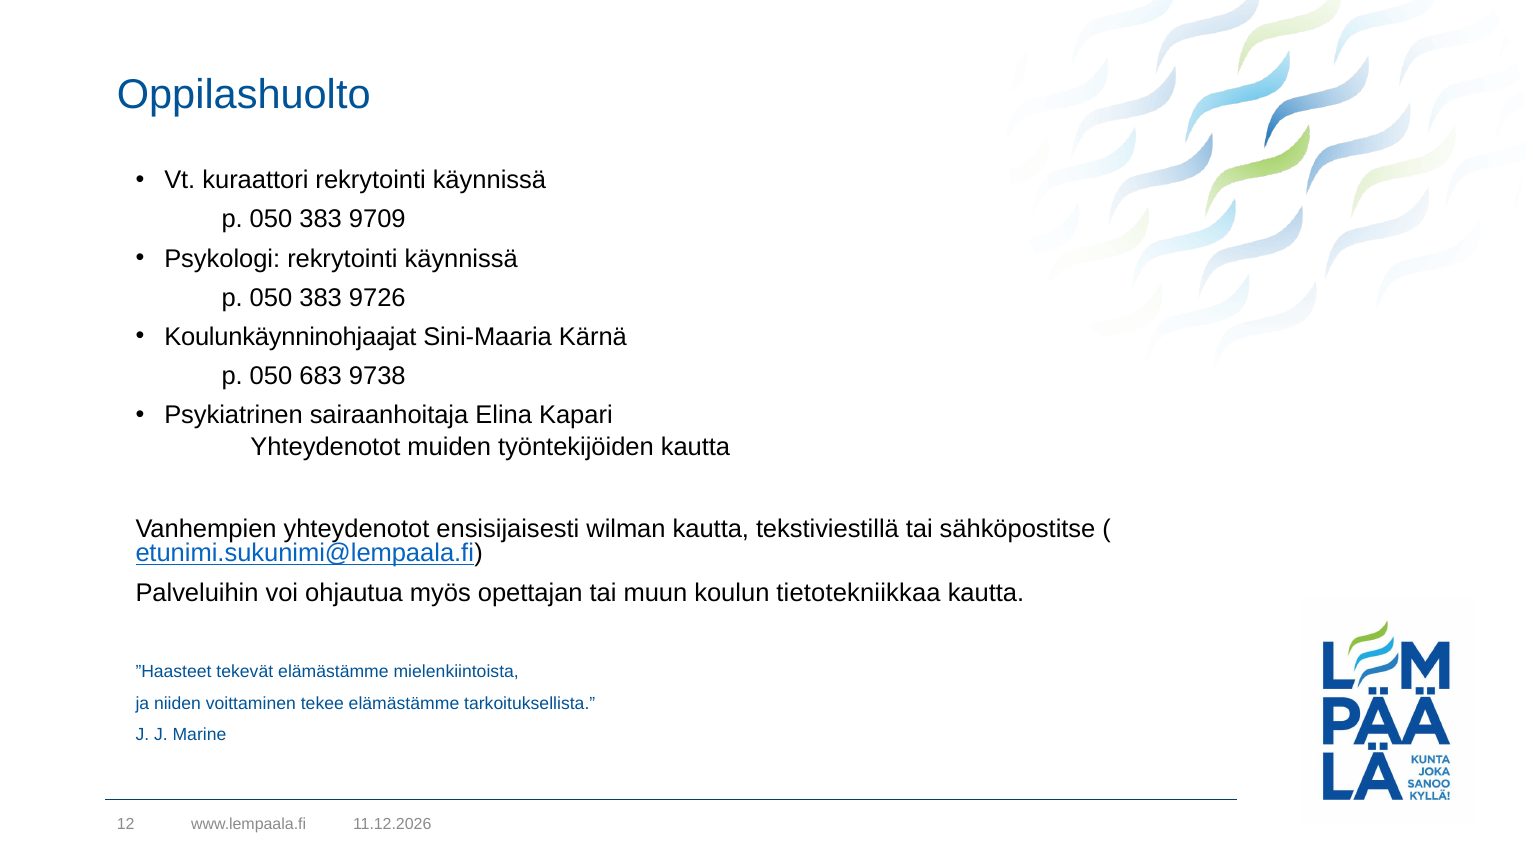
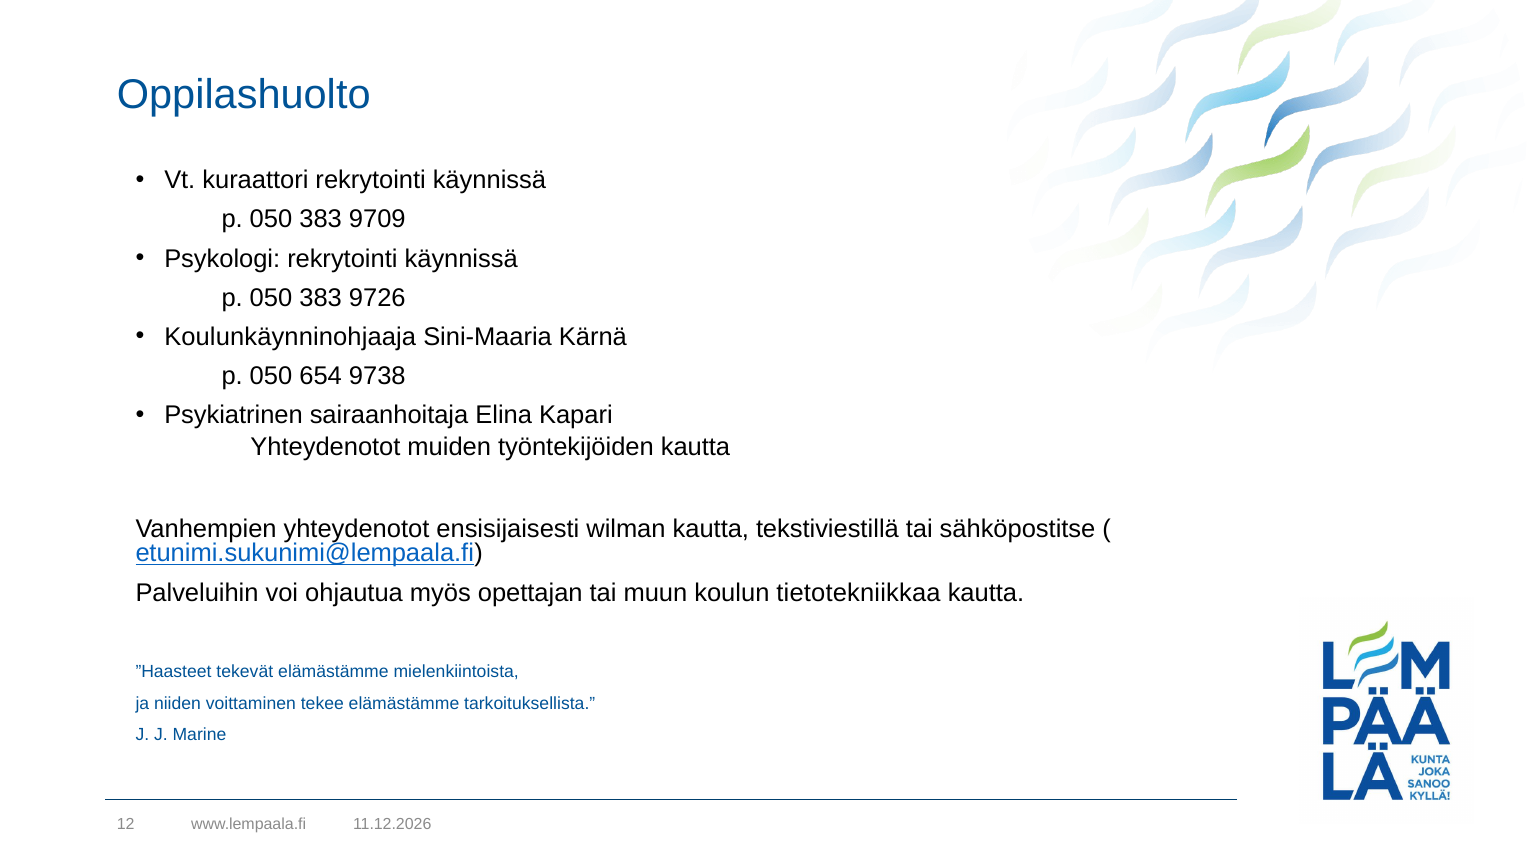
Koulunkäynninohjaajat: Koulunkäynninohjaajat -> Koulunkäynninohjaaja
683: 683 -> 654
